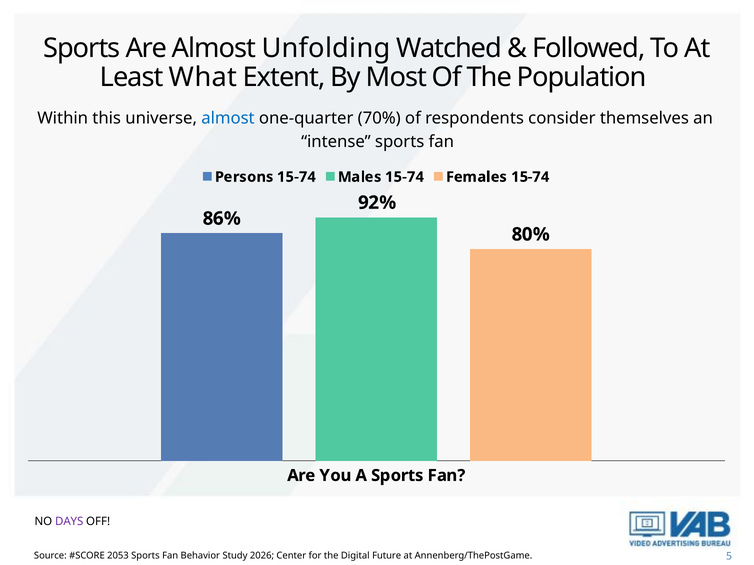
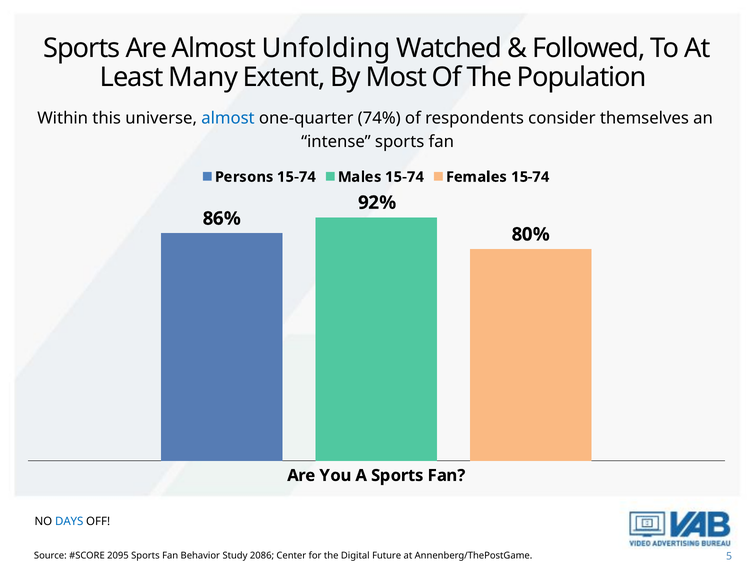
What: What -> Many
70%: 70% -> 74%
DAYS colour: purple -> blue
2053: 2053 -> 2095
2026: 2026 -> 2086
